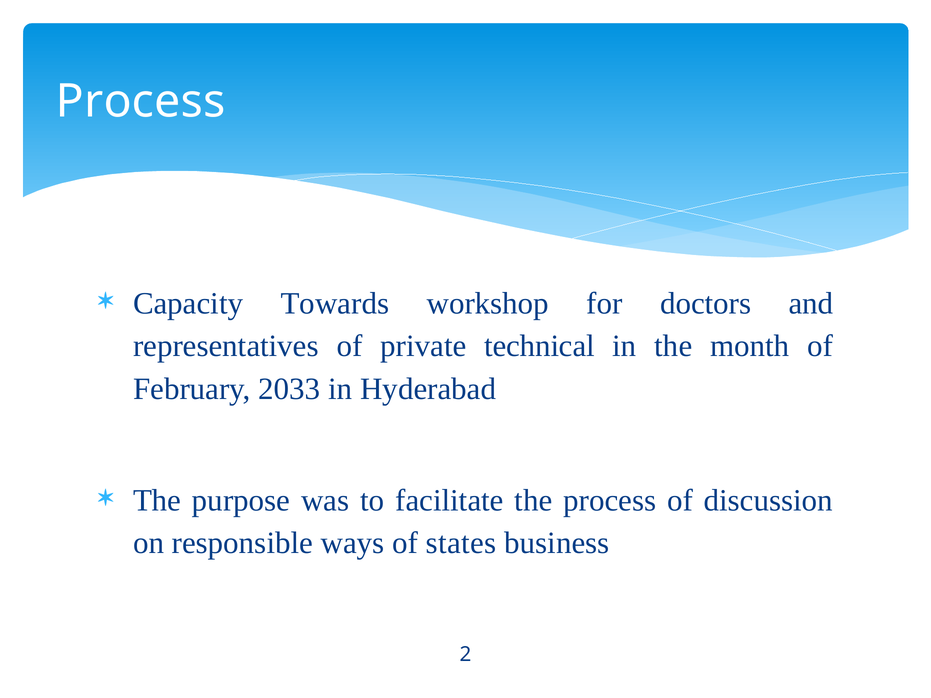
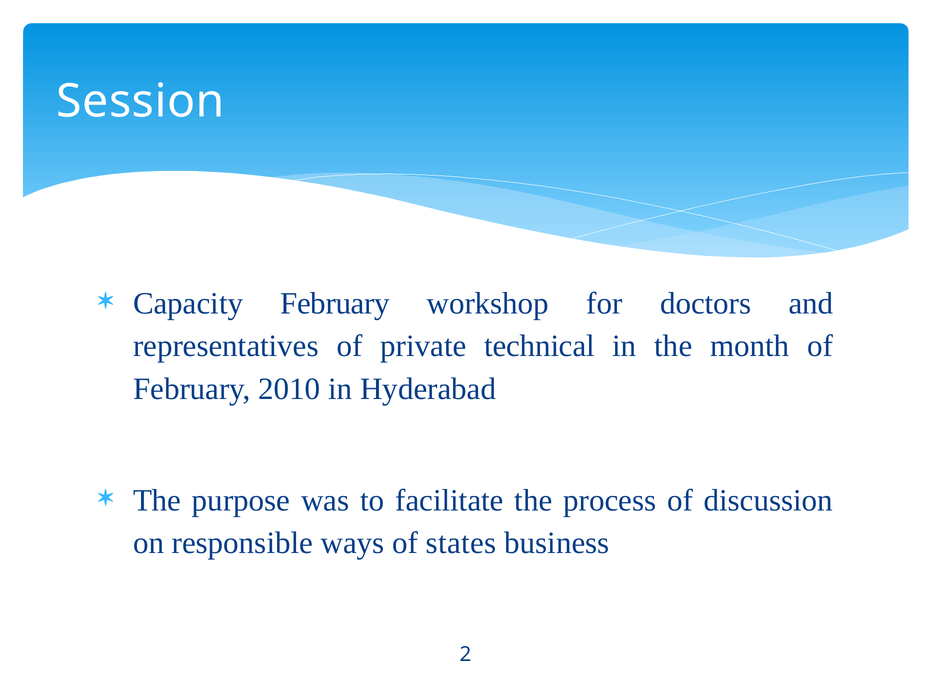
Process at (141, 101): Process -> Session
Capacity Towards: Towards -> February
2033: 2033 -> 2010
